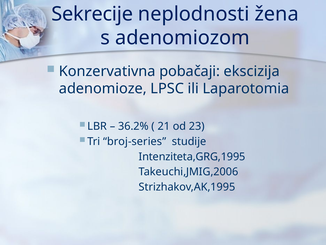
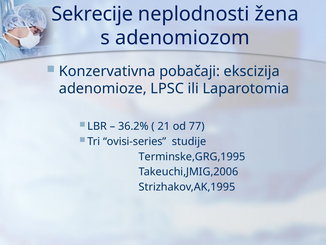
23: 23 -> 77
broj-series: broj-series -> ovisi-series
Intenziteta,GRG,1995: Intenziteta,GRG,1995 -> Terminske,GRG,1995
